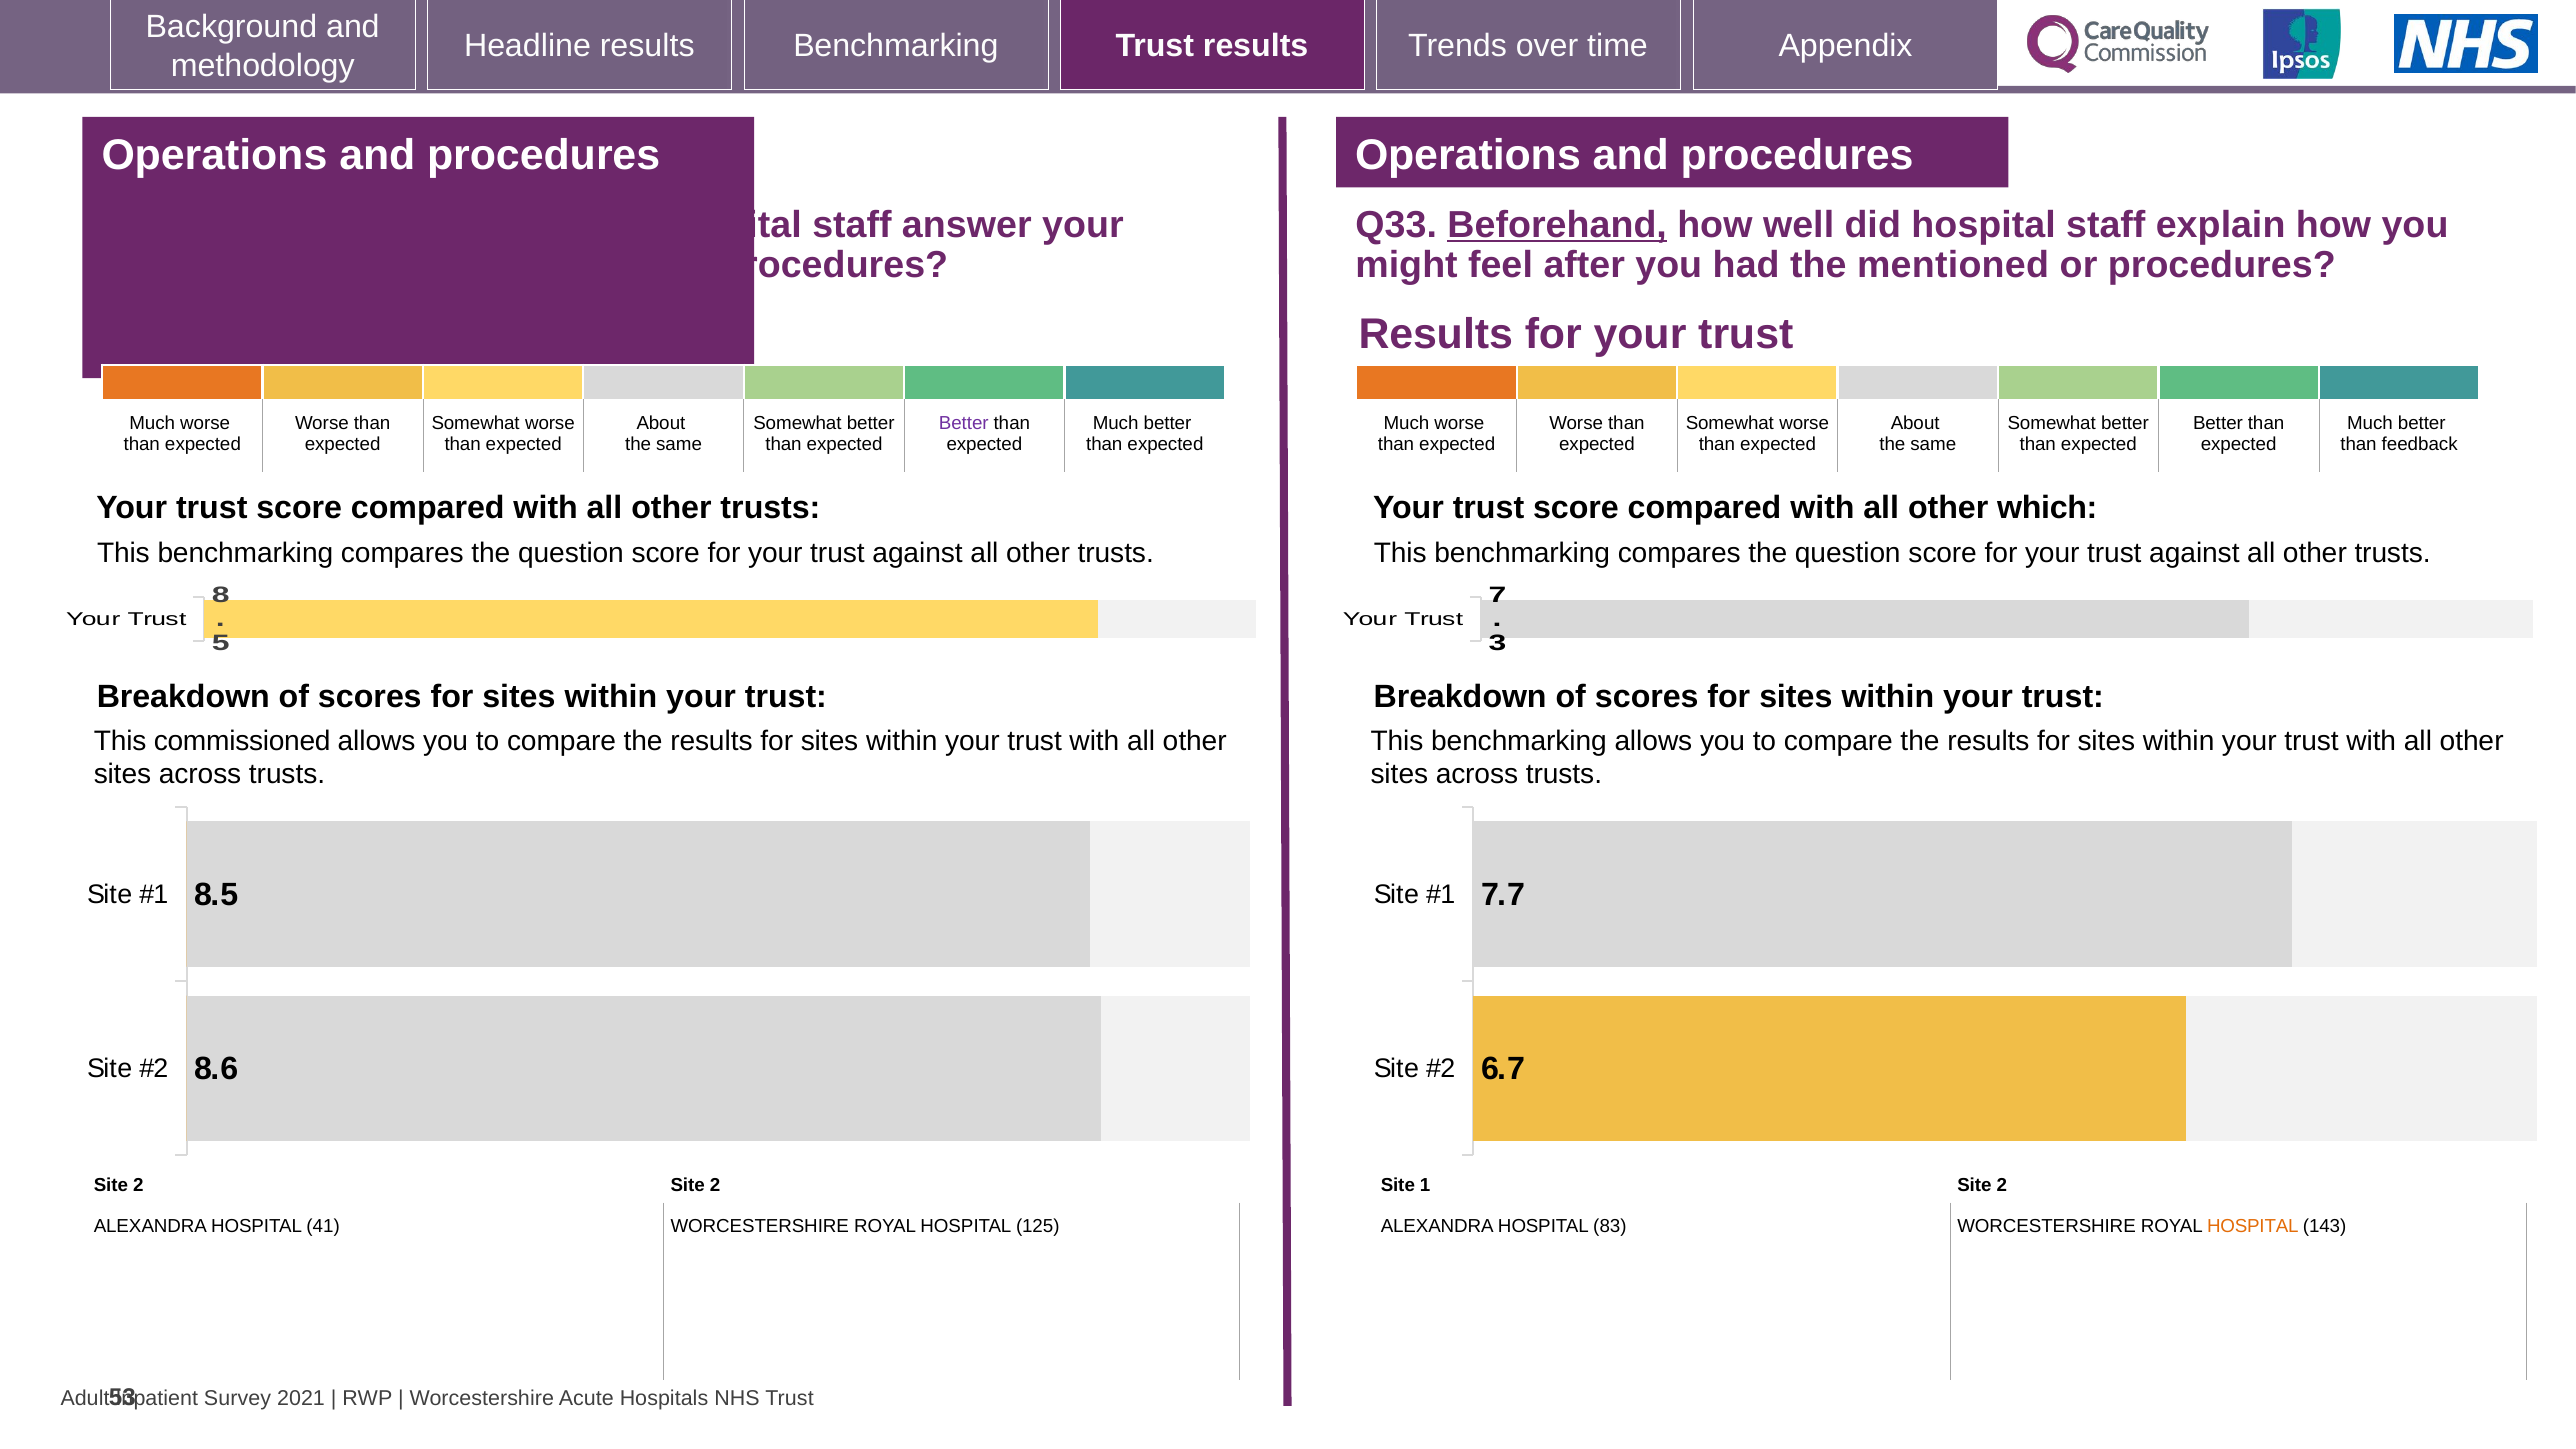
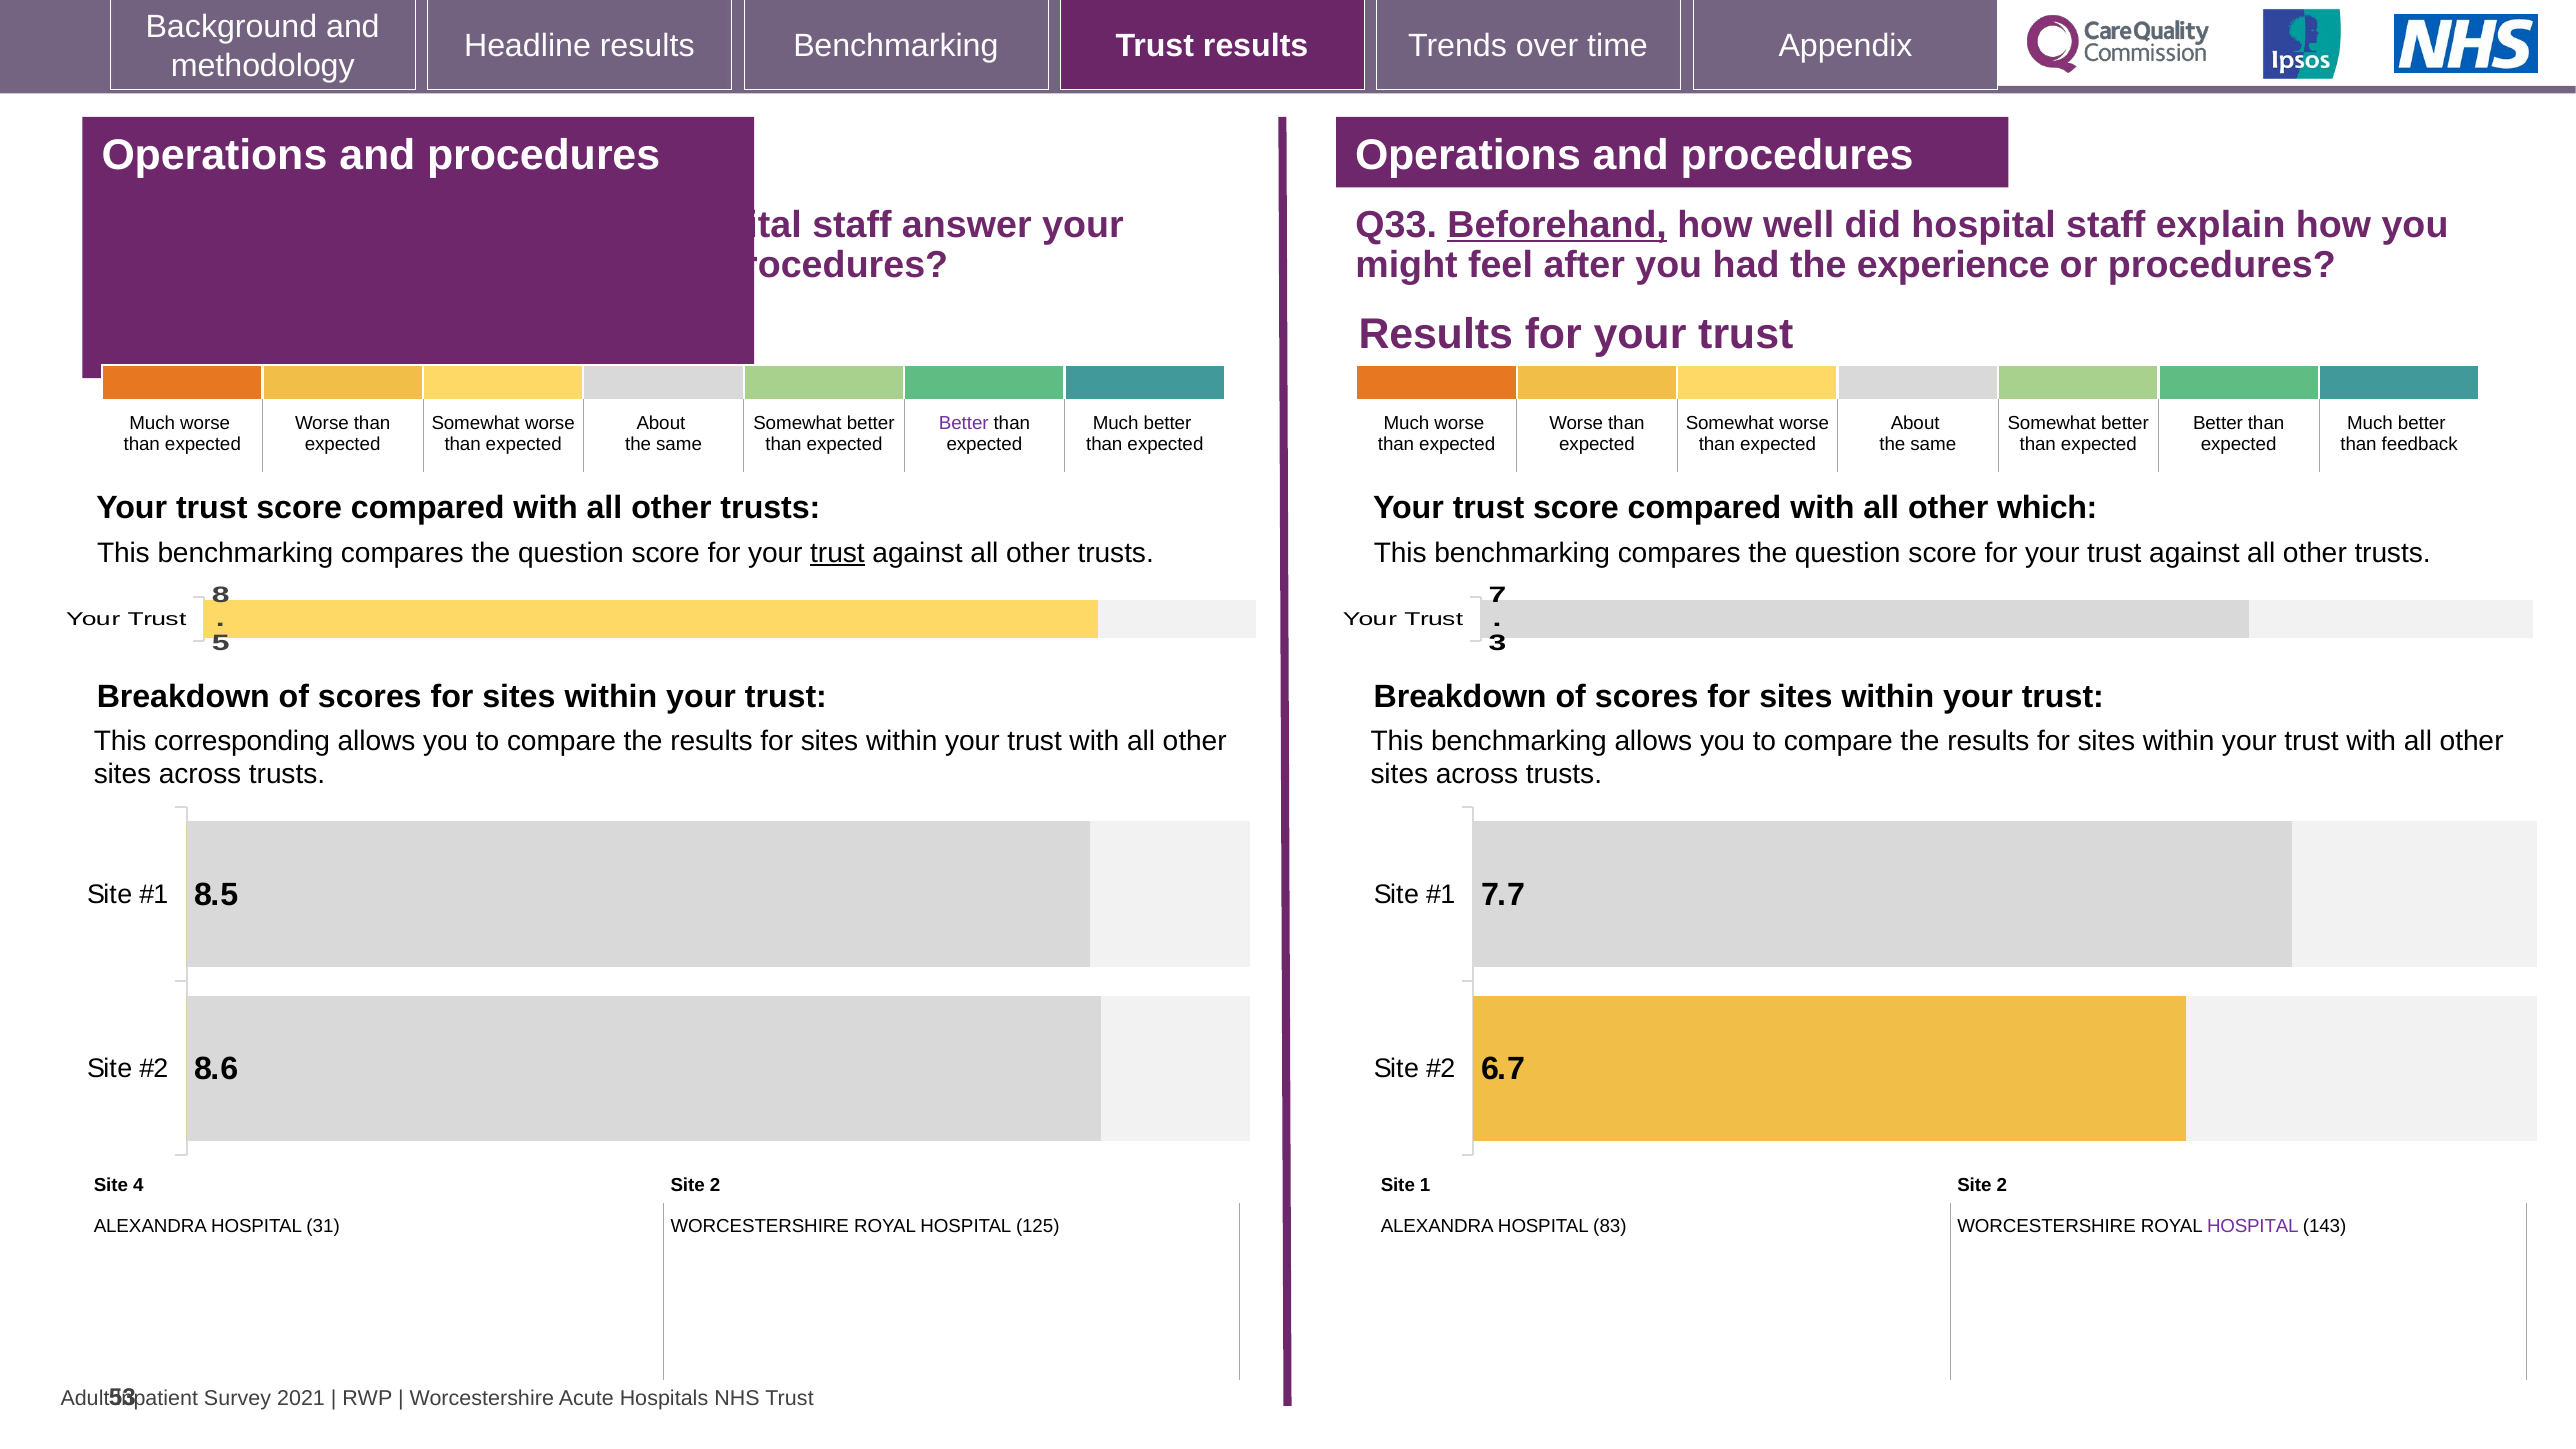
mentioned: mentioned -> experience
trust at (837, 553) underline: none -> present
commissioned: commissioned -> corresponding
2 at (138, 1185): 2 -> 4
41: 41 -> 31
HOSPITAL at (2253, 1227) colour: orange -> purple
